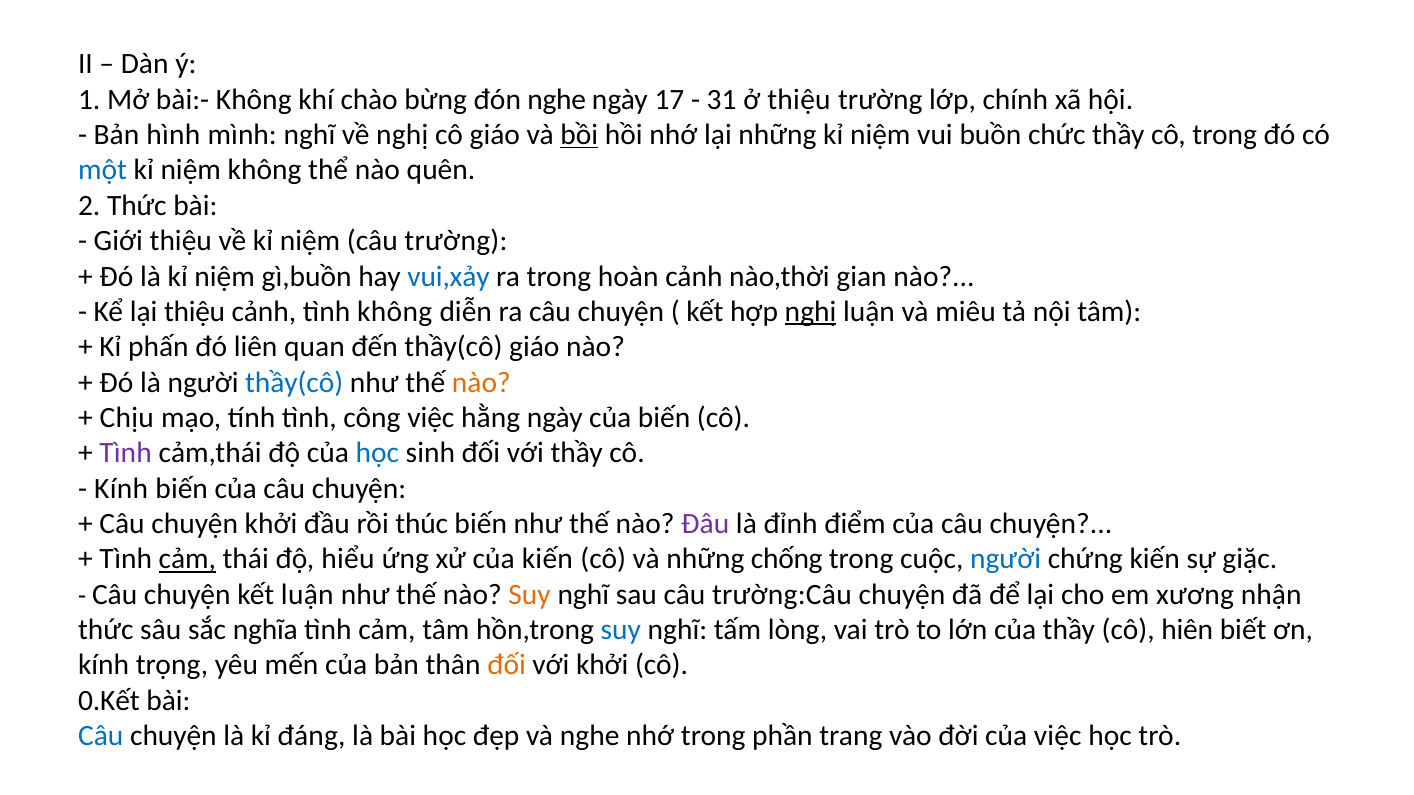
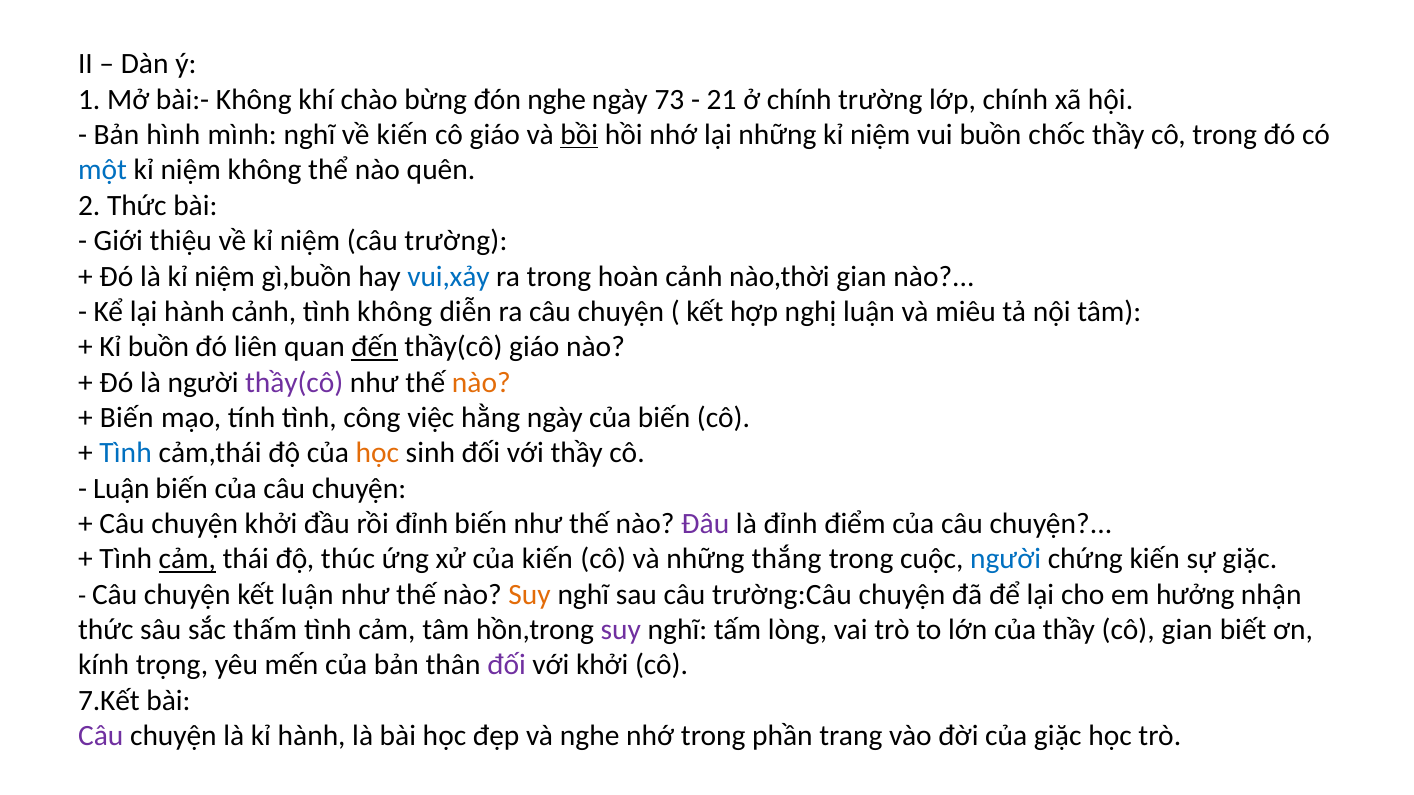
17: 17 -> 73
31: 31 -> 21
ở thiệu: thiệu -> chính
về nghị: nghị -> kiến
chức: chức -> chốc
lại thiệu: thiệu -> hành
nghị at (811, 312) underline: present -> none
Kỉ phấn: phấn -> buồn
đến underline: none -> present
thầy(cô at (294, 383) colour: blue -> purple
Chịu at (127, 418): Chịu -> Biến
Tình at (126, 453) colour: purple -> blue
học at (377, 453) colour: blue -> orange
Kính at (121, 489): Kính -> Luận
rồi thúc: thúc -> đỉnh
hiểu: hiểu -> thúc
chống: chống -> thắng
xương: xương -> hưởng
nghĩa: nghĩa -> thấm
suy at (621, 630) colour: blue -> purple
cô hiên: hiên -> gian
đối at (507, 665) colour: orange -> purple
0.Kết: 0.Kết -> 7.Kết
Câu at (101, 736) colour: blue -> purple
kỉ đáng: đáng -> hành
của việc: việc -> giặc
